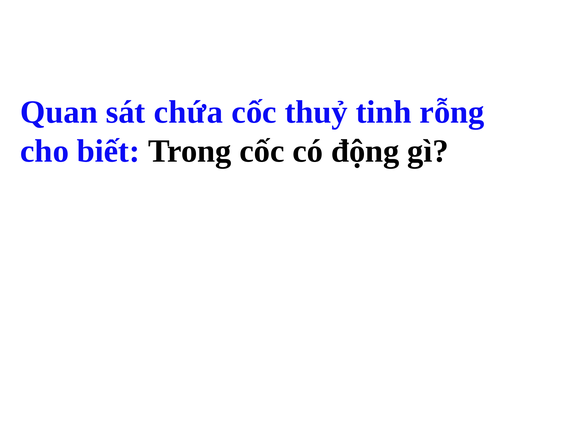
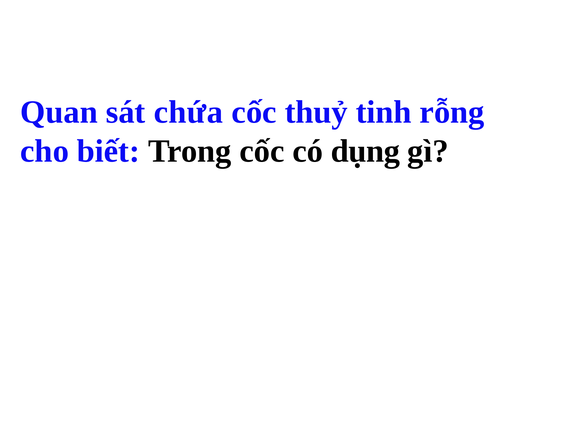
động: động -> dụng
